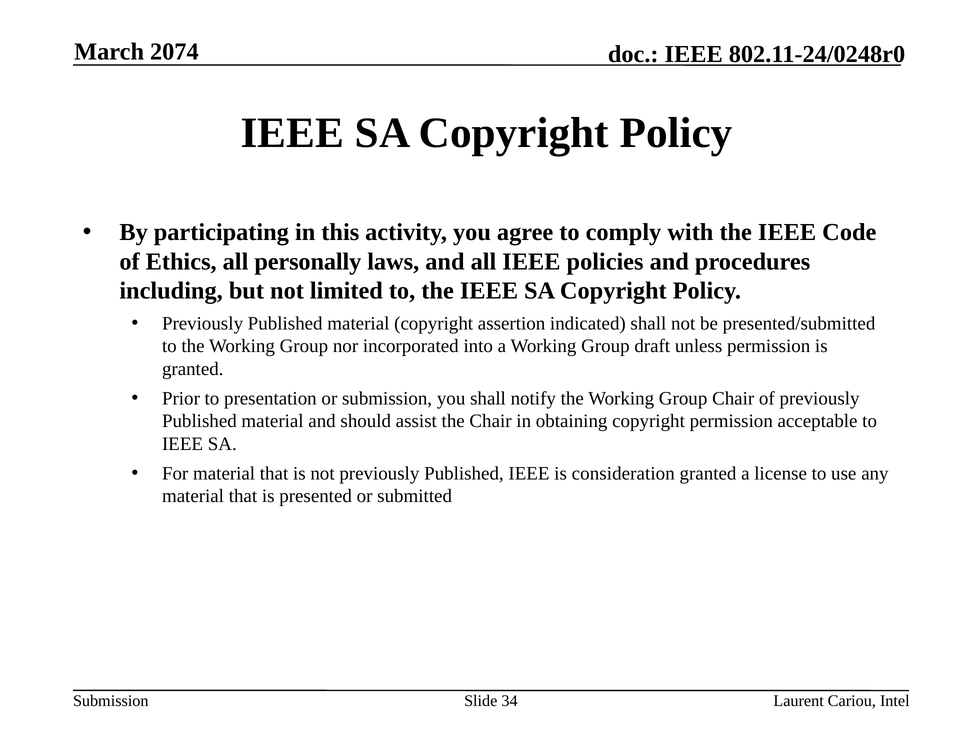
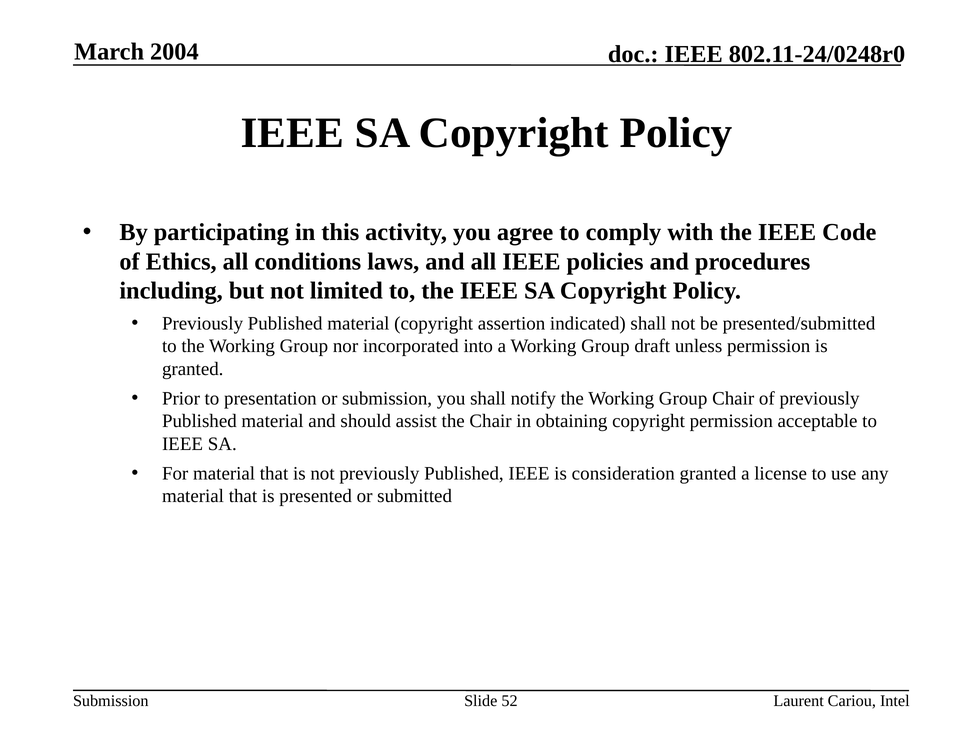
2074: 2074 -> 2004
personally: personally -> conditions
34: 34 -> 52
